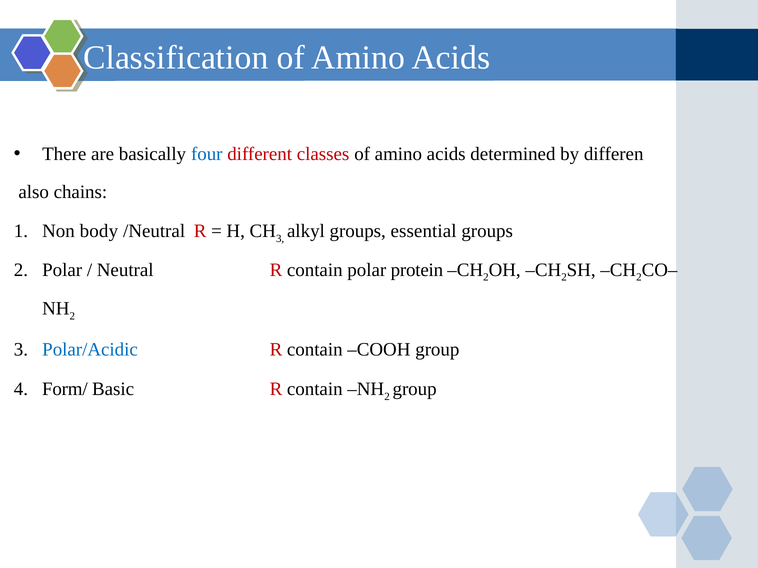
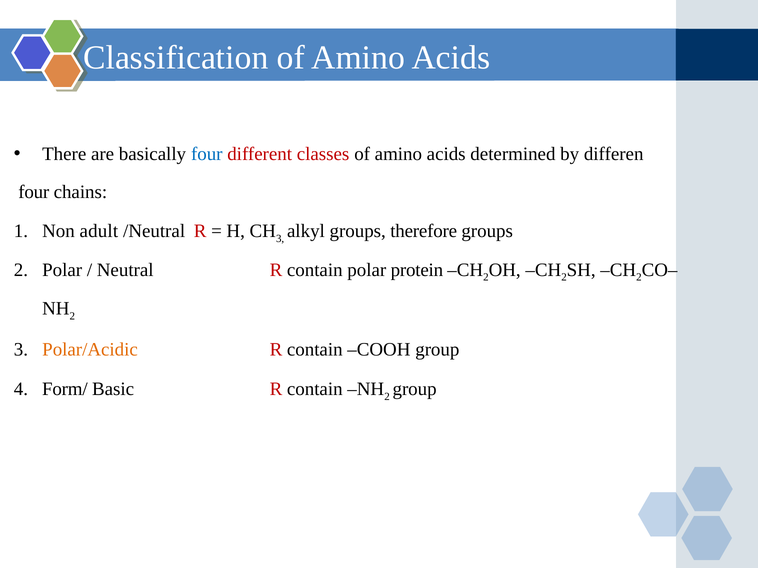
also at (34, 192): also -> four
body: body -> adult
essential: essential -> therefore
Polar/Acidic colour: blue -> orange
